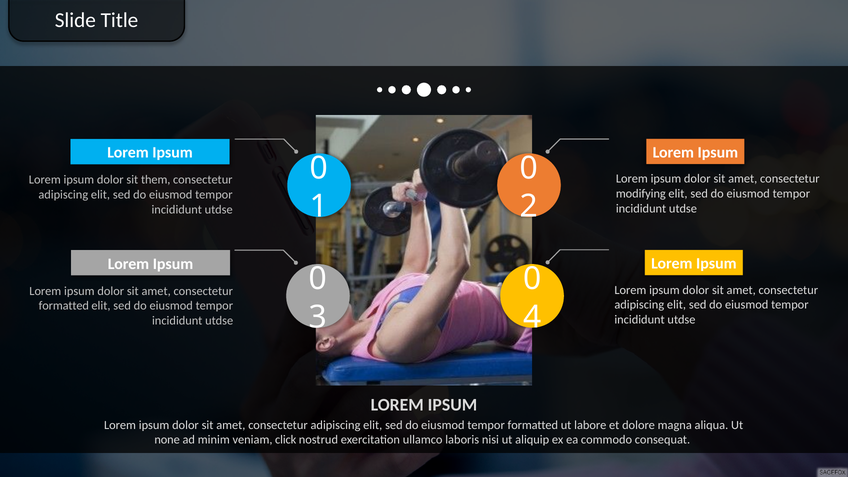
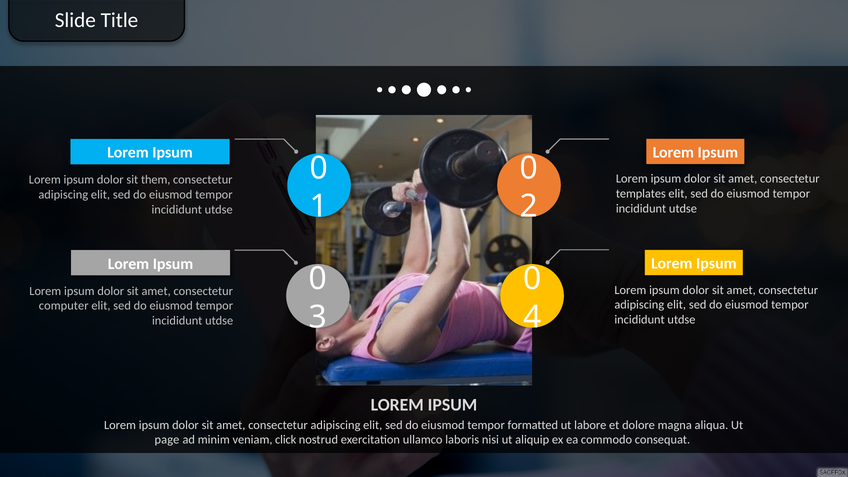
modifying: modifying -> templates
formatted at (64, 306): formatted -> computer
none: none -> page
